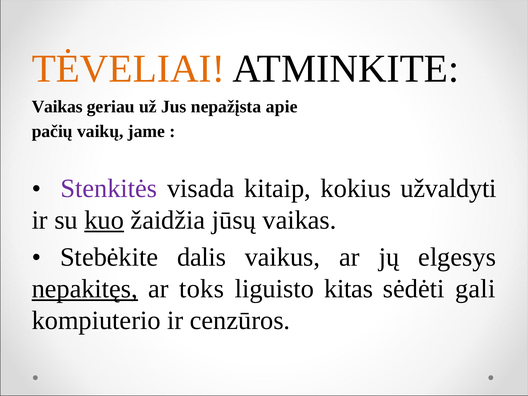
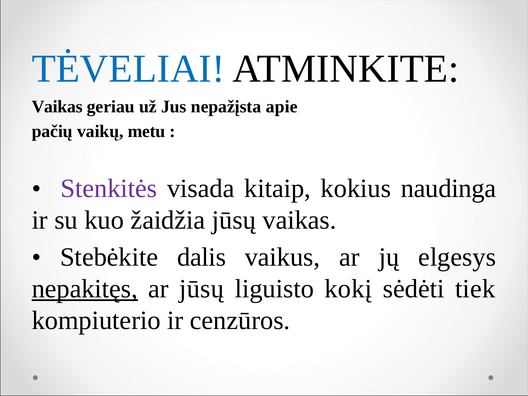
TĖVELIAI colour: orange -> blue
jame: jame -> metu
užvaldyti: užvaldyti -> naudinga
kuo underline: present -> none
ar toks: toks -> jūsų
kitas: kitas -> kokį
gali: gali -> tiek
